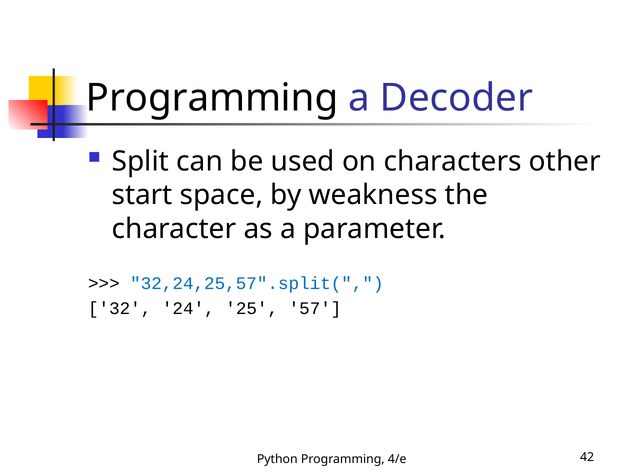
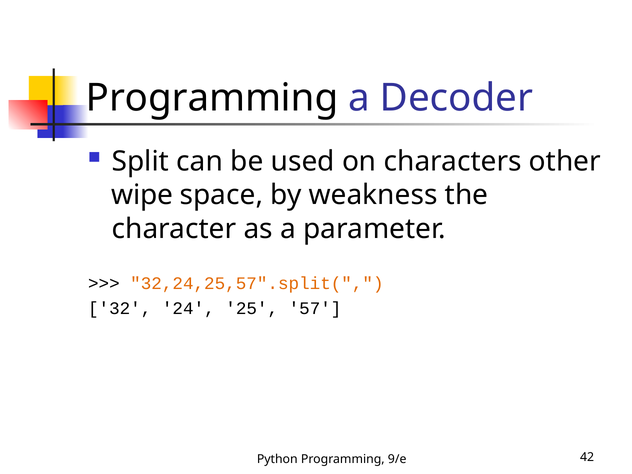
start: start -> wipe
32,24,25,57".split( colour: blue -> orange
4/e: 4/e -> 9/e
